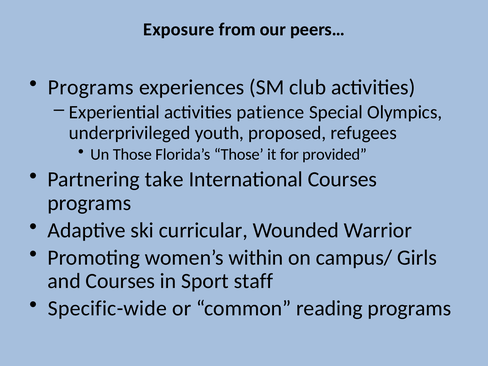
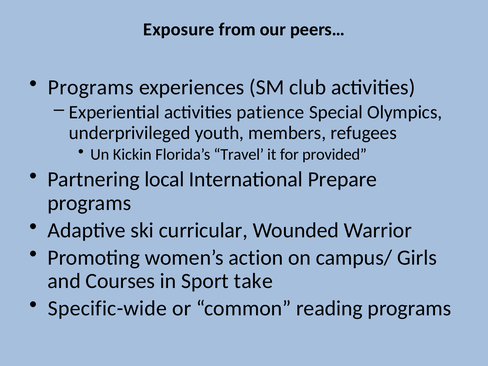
proposed: proposed -> members
Un Those: Those -> Kickin
Florida’s Those: Those -> Travel
take: take -> local
International Courses: Courses -> Prepare
within: within -> action
staff: staff -> take
